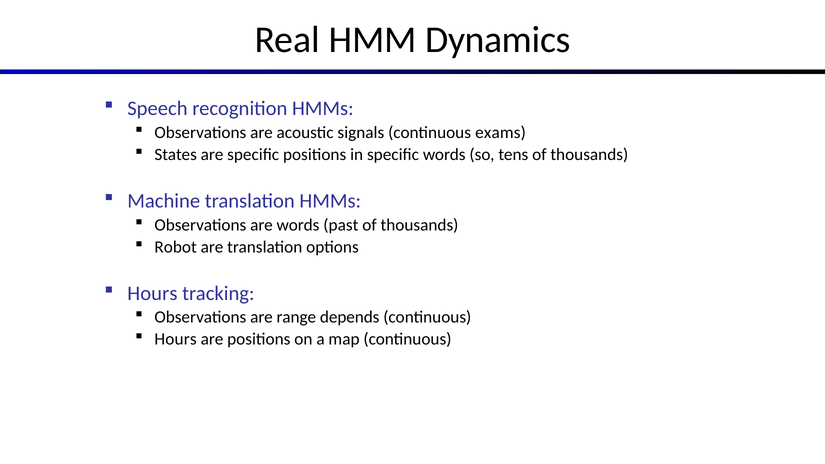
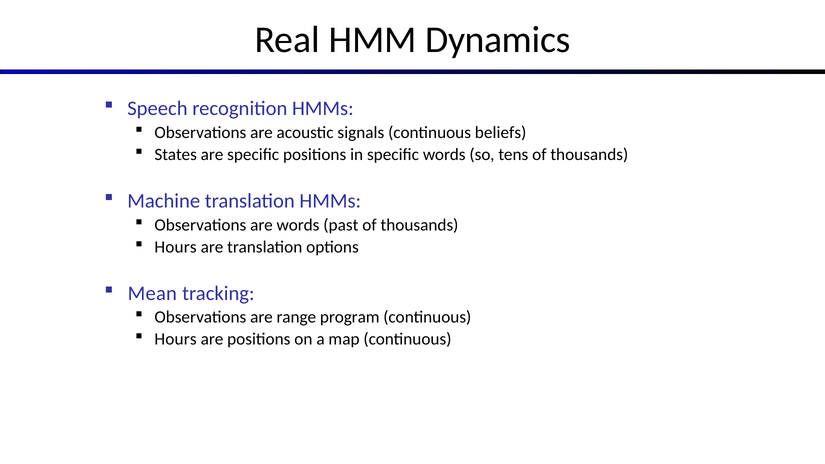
exams: exams -> beliefs
Robot at (176, 247): Robot -> Hours
Hours at (152, 293): Hours -> Mean
depends: depends -> program
